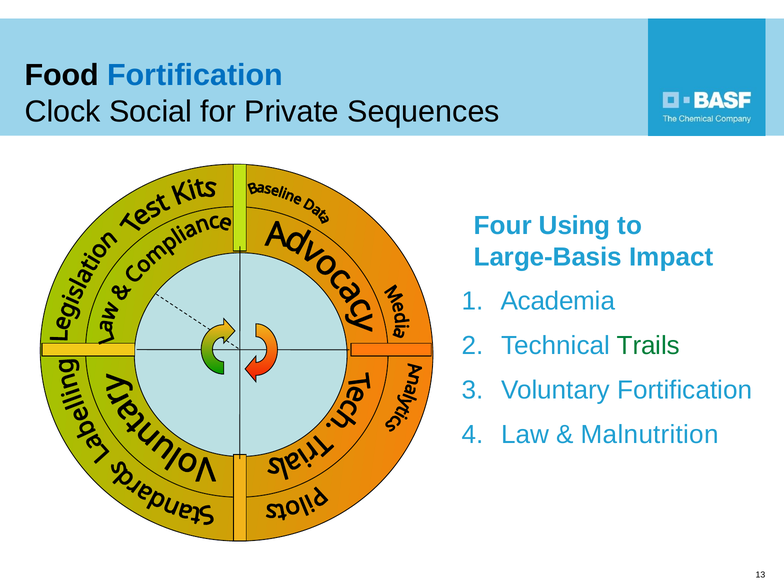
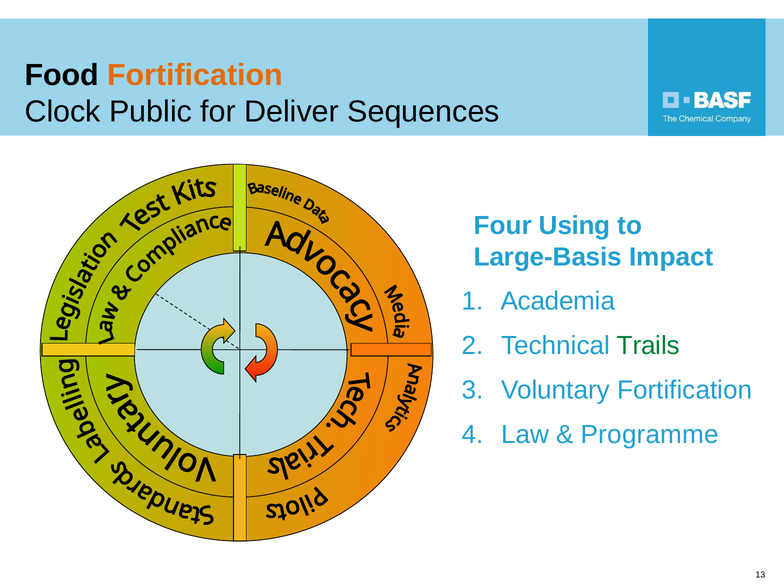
Fortification at (195, 75) colour: blue -> orange
Social: Social -> Public
Private: Private -> Deliver
Malnutrition: Malnutrition -> Programme
